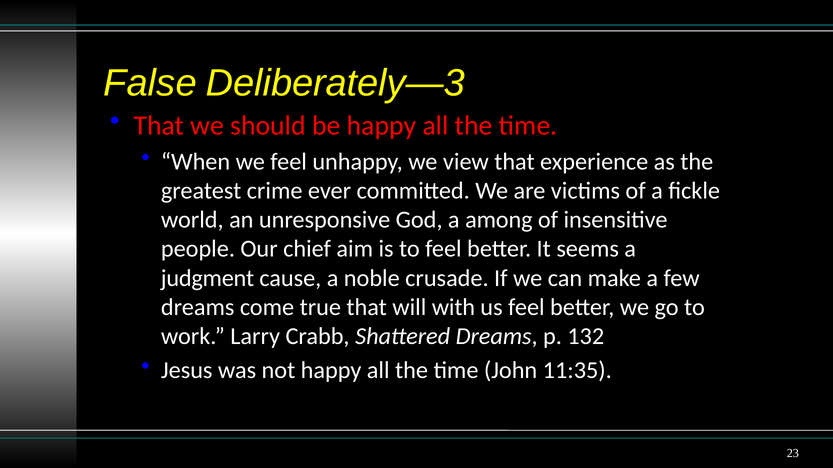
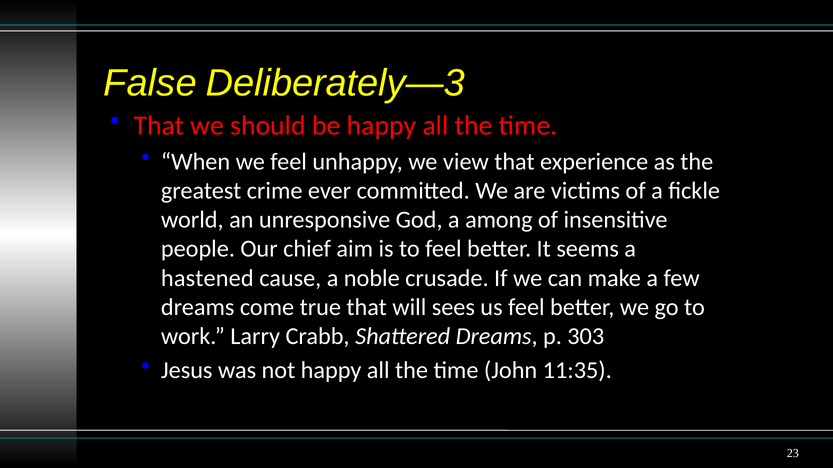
judgment: judgment -> hastened
with: with -> sees
132: 132 -> 303
